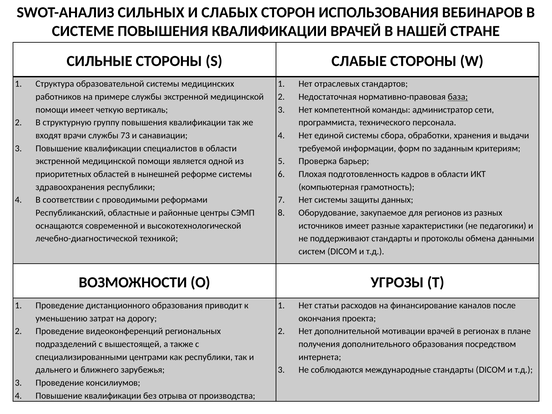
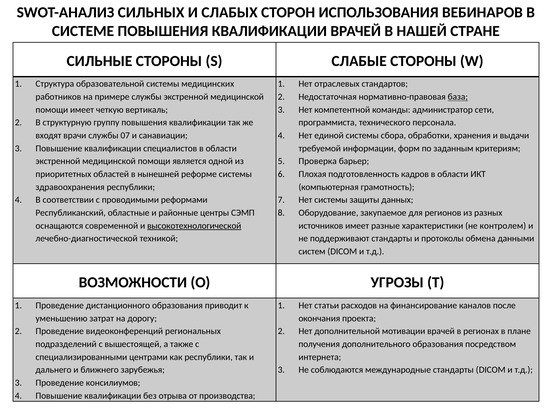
73: 73 -> 07
высокотехнологической underline: none -> present
педагогики: педагогики -> контролем
